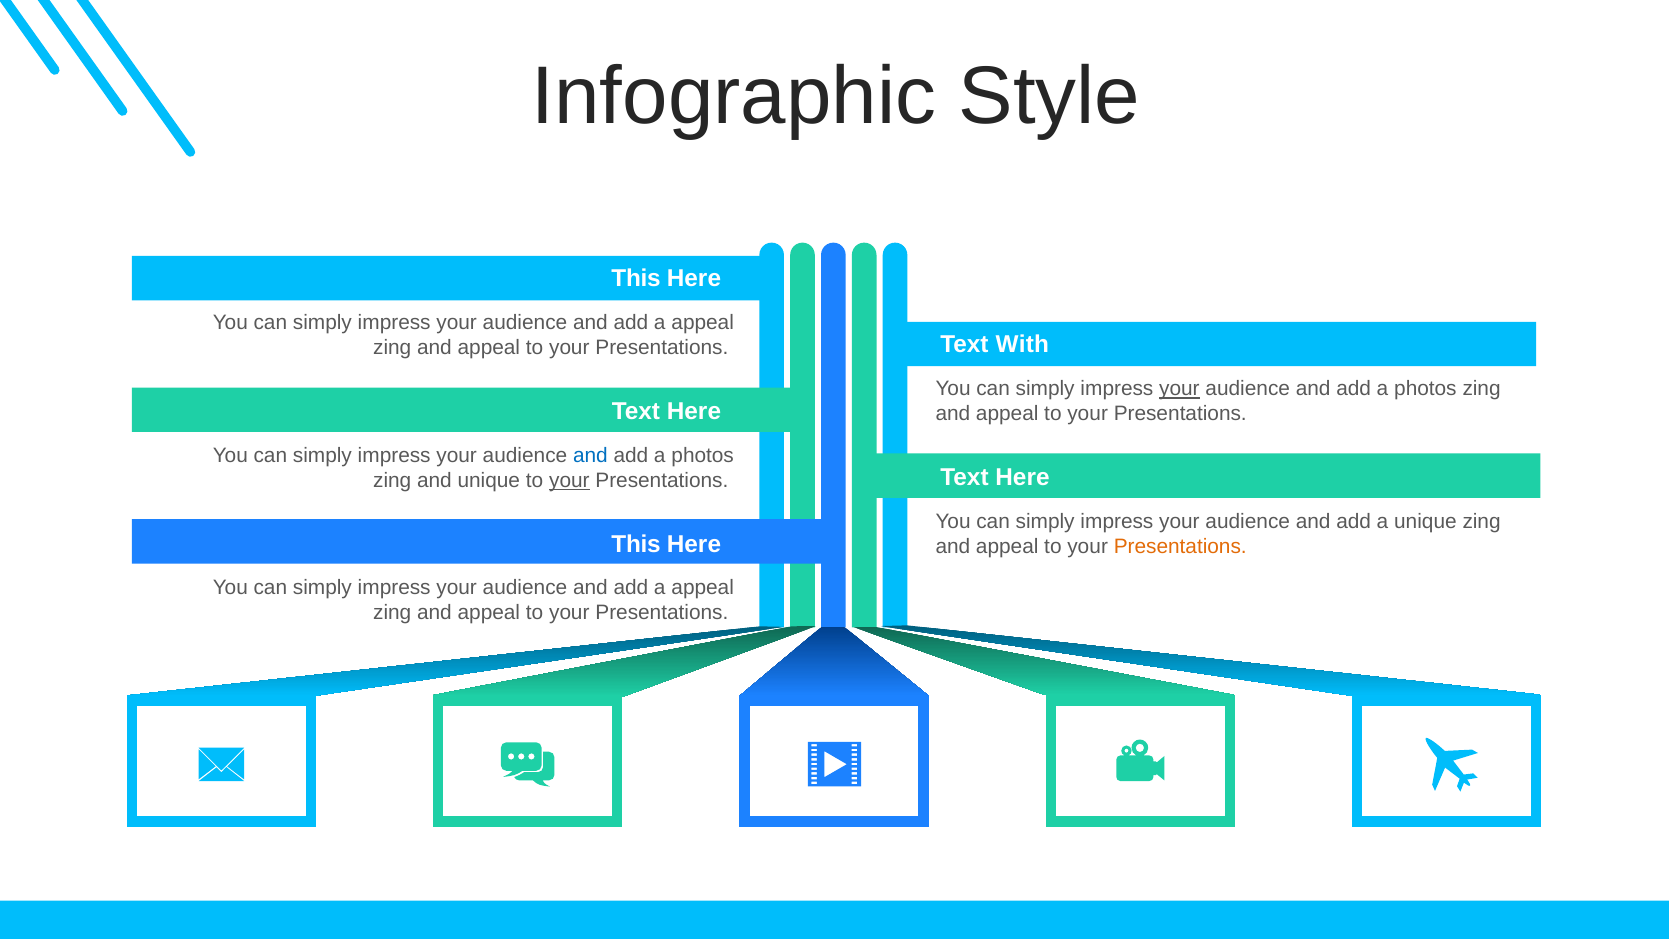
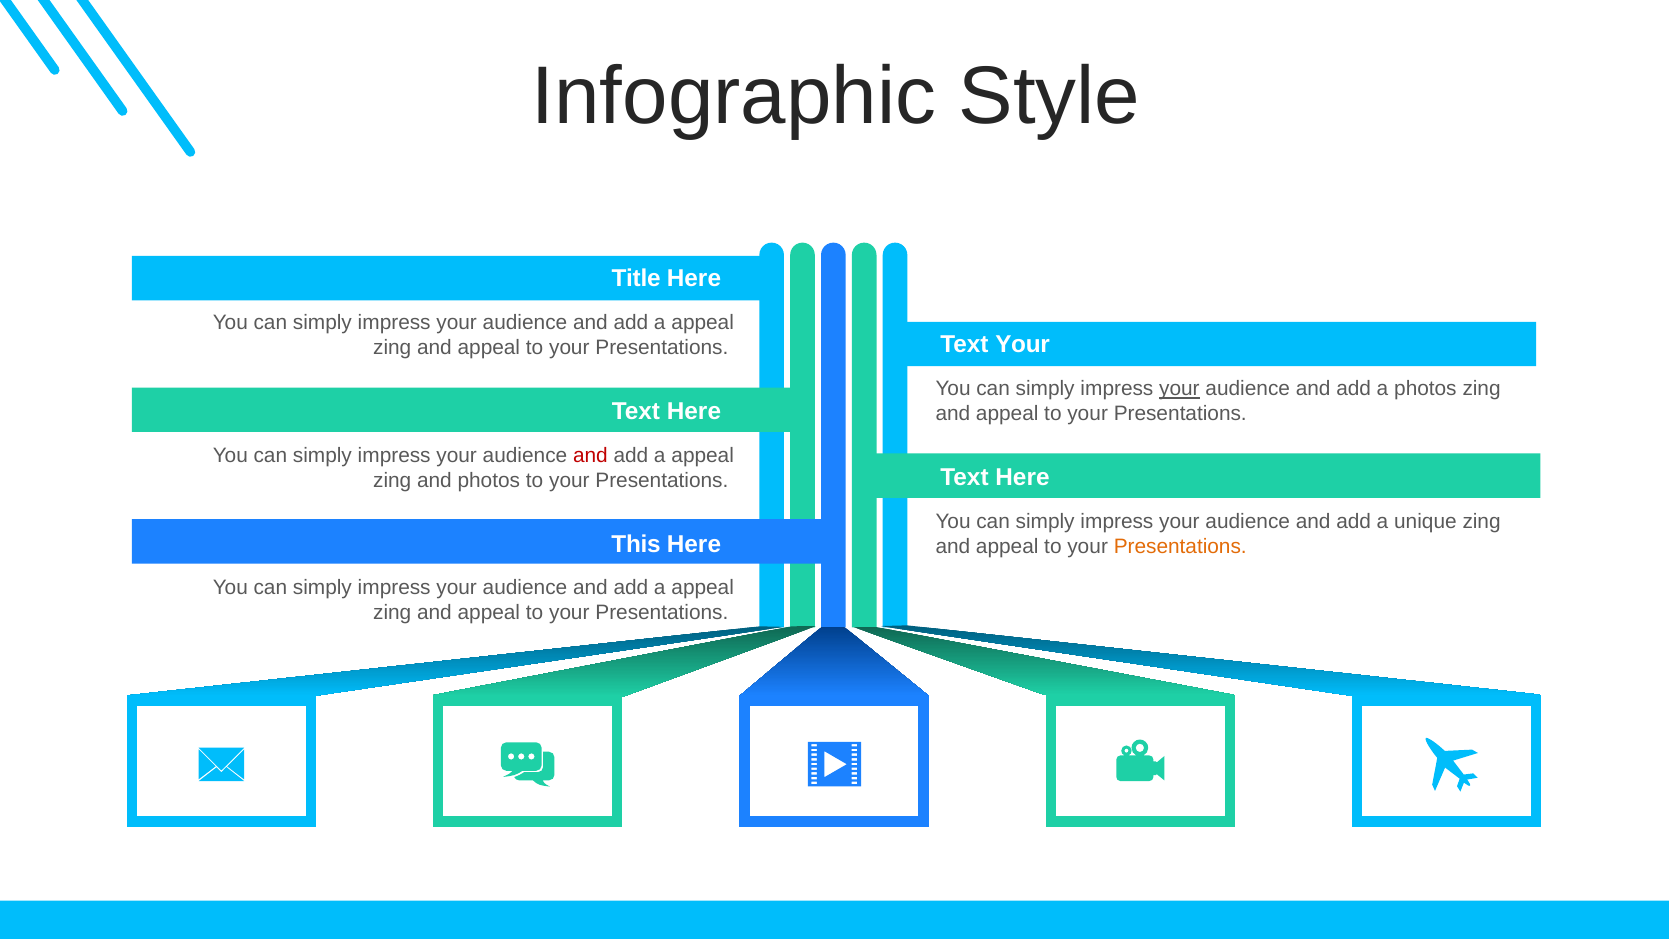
This at (636, 278): This -> Title
Text With: With -> Your
and at (590, 455) colour: blue -> red
photos at (703, 455): photos -> appeal
and unique: unique -> photos
your at (569, 480) underline: present -> none
